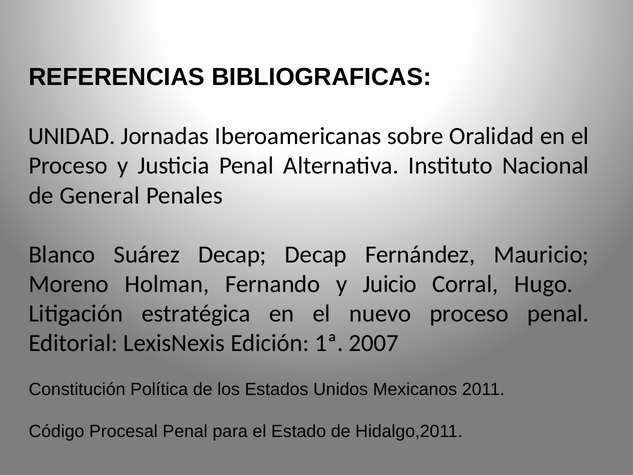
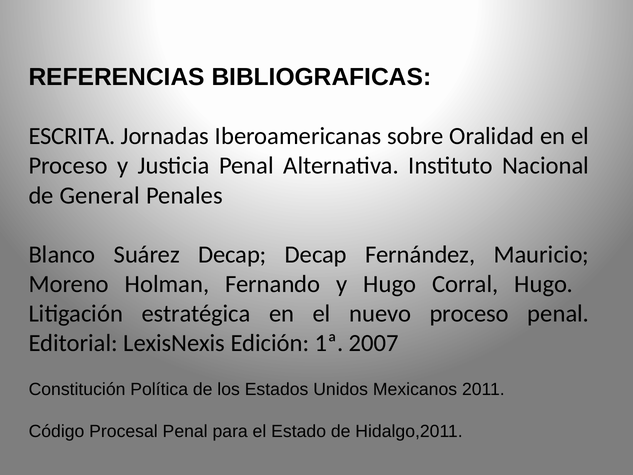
UNIDAD: UNIDAD -> ESCRITA
y Juicio: Juicio -> Hugo
